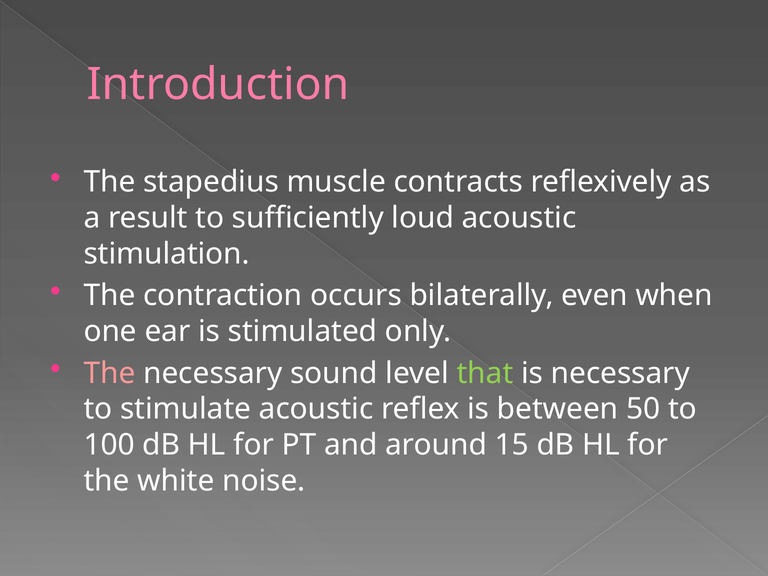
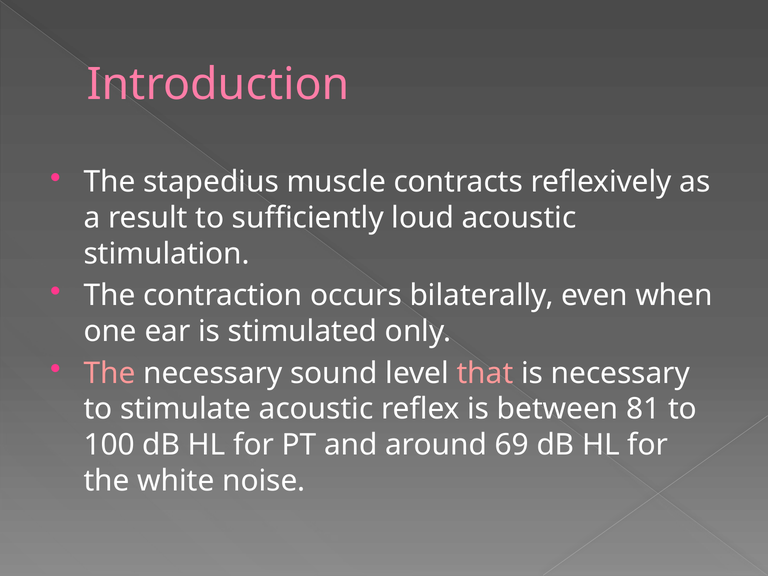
that colour: light green -> pink
50: 50 -> 81
15: 15 -> 69
